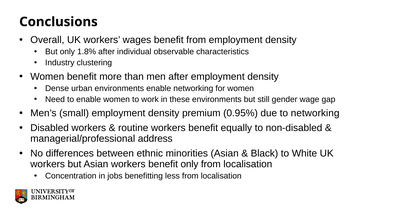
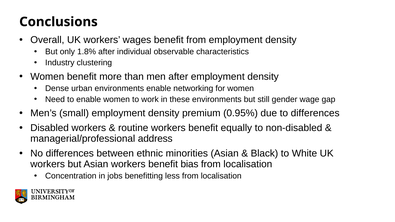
to networking: networking -> differences
benefit only: only -> bias
